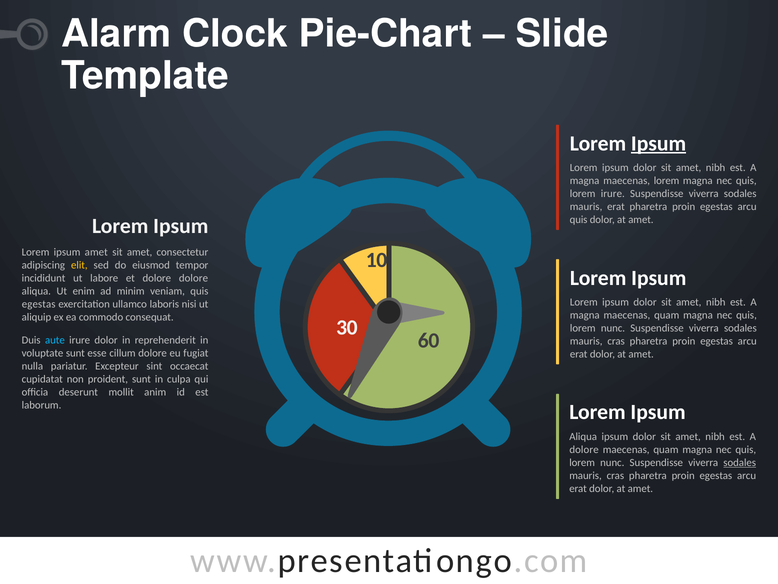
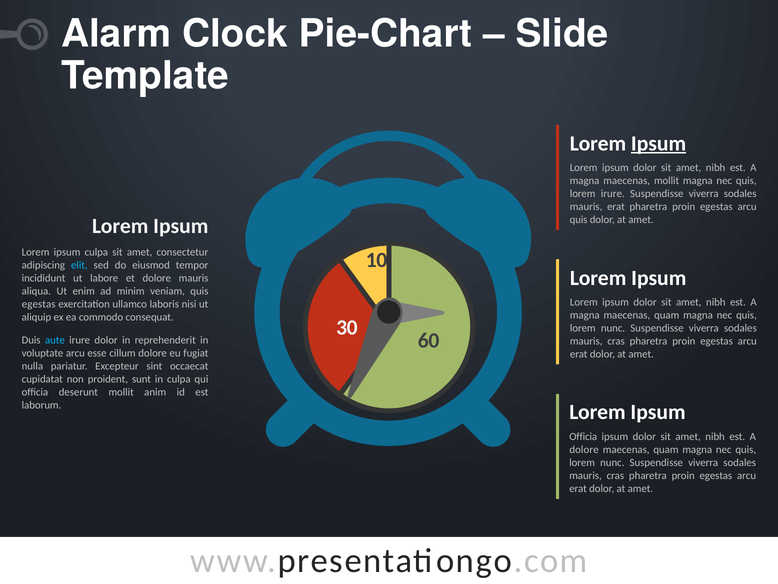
maecenas lorem: lorem -> mollit
ipsum amet: amet -> culpa
elit colour: yellow -> light blue
dolore dolore: dolore -> mauris
voluptate sunt: sunt -> arcu
Aliqua at (583, 436): Aliqua -> Officia
sodales at (740, 462) underline: present -> none
